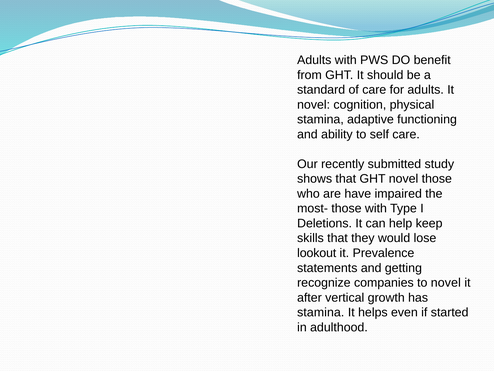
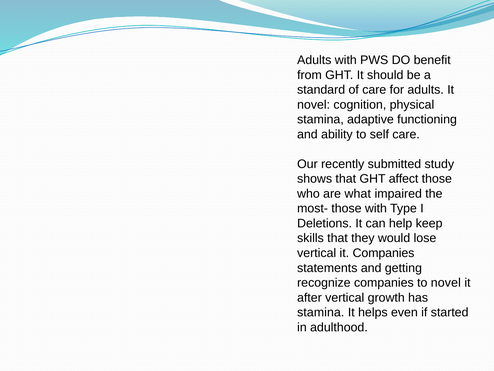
GHT novel: novel -> affect
have: have -> what
lookout at (317, 253): lookout -> vertical
it Prevalence: Prevalence -> Companies
